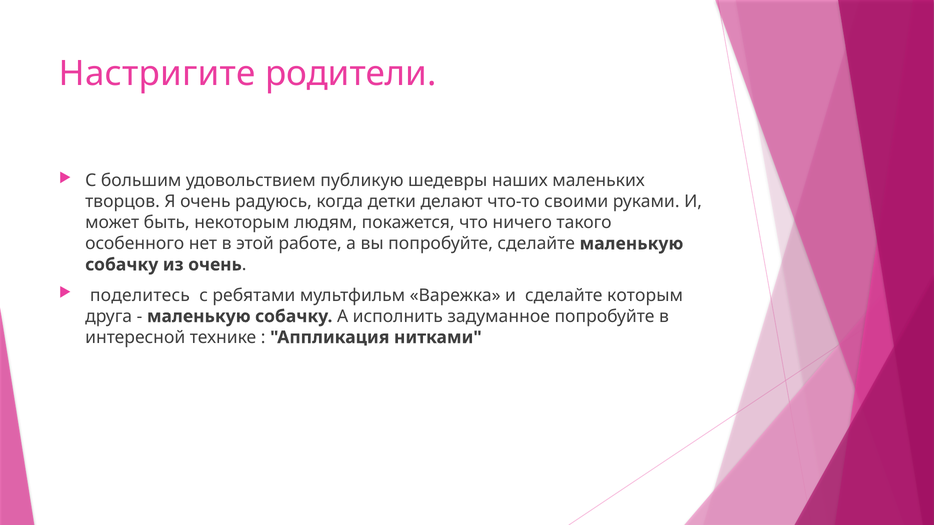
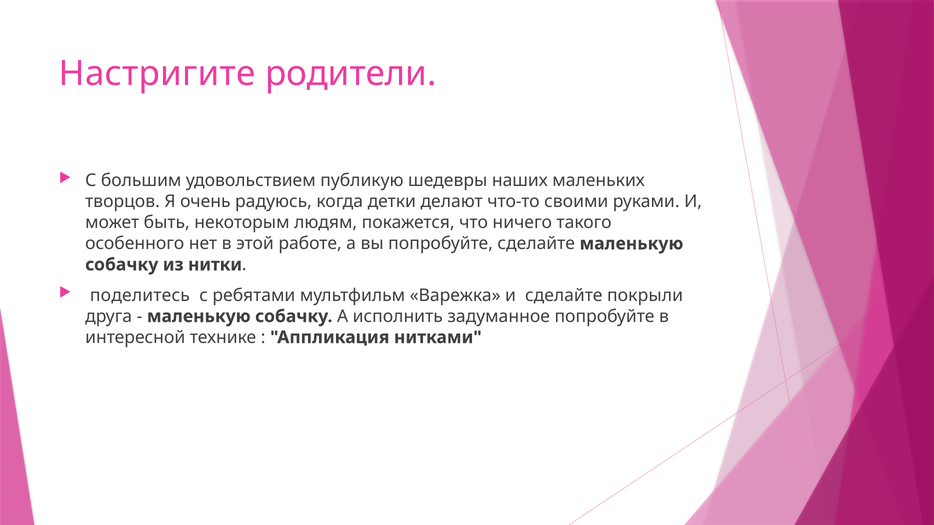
из очень: очень -> нитки
которым: которым -> покрыли
